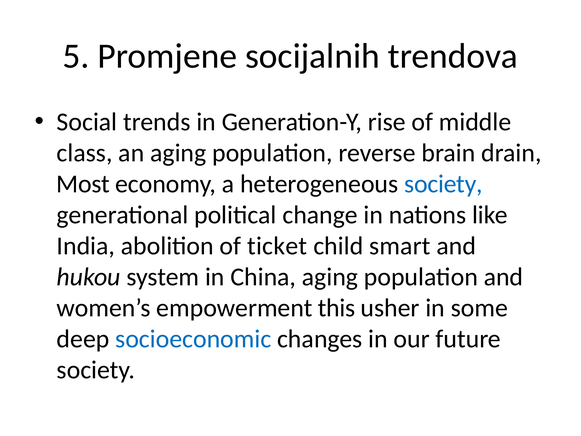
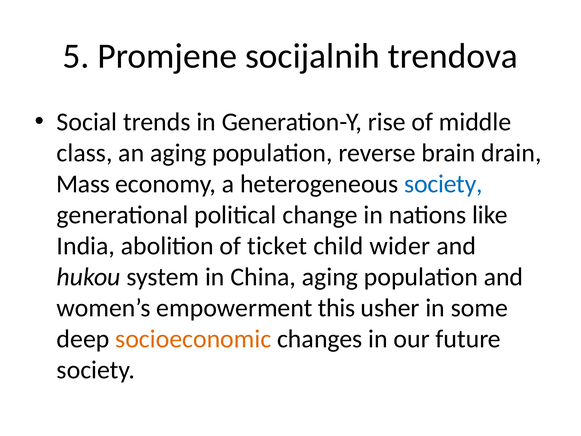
Most: Most -> Mass
smart: smart -> wider
socioeconomic colour: blue -> orange
